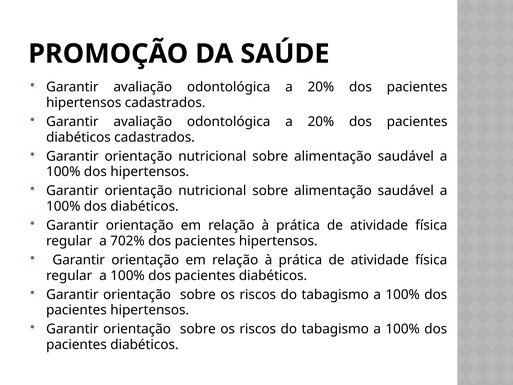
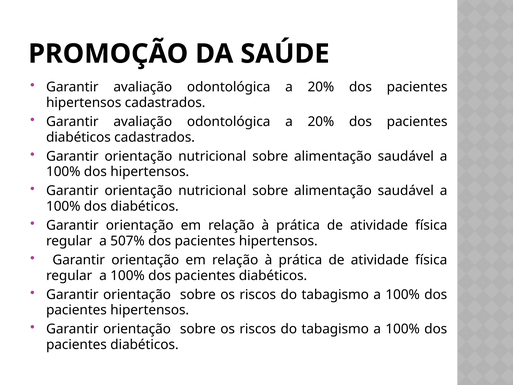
702%: 702% -> 507%
